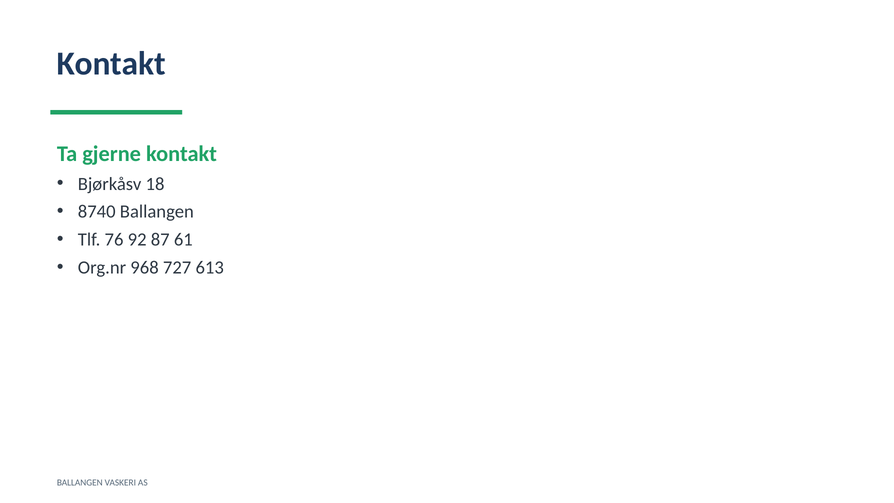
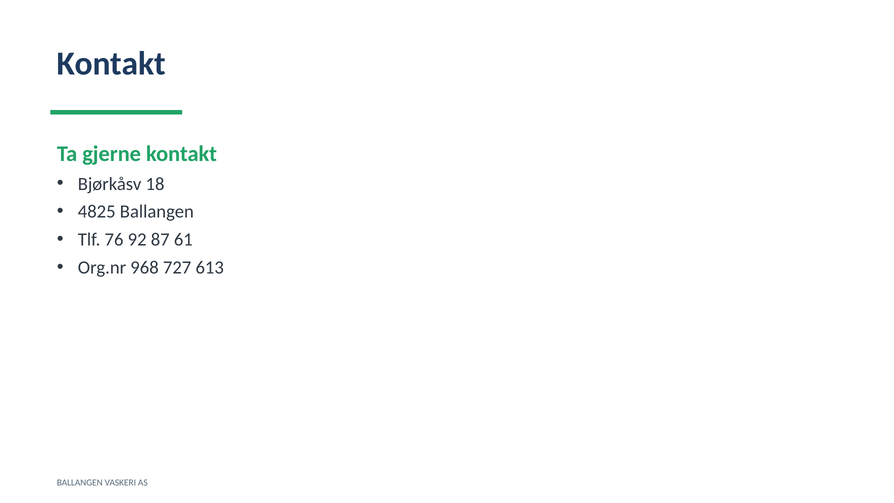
8740: 8740 -> 4825
